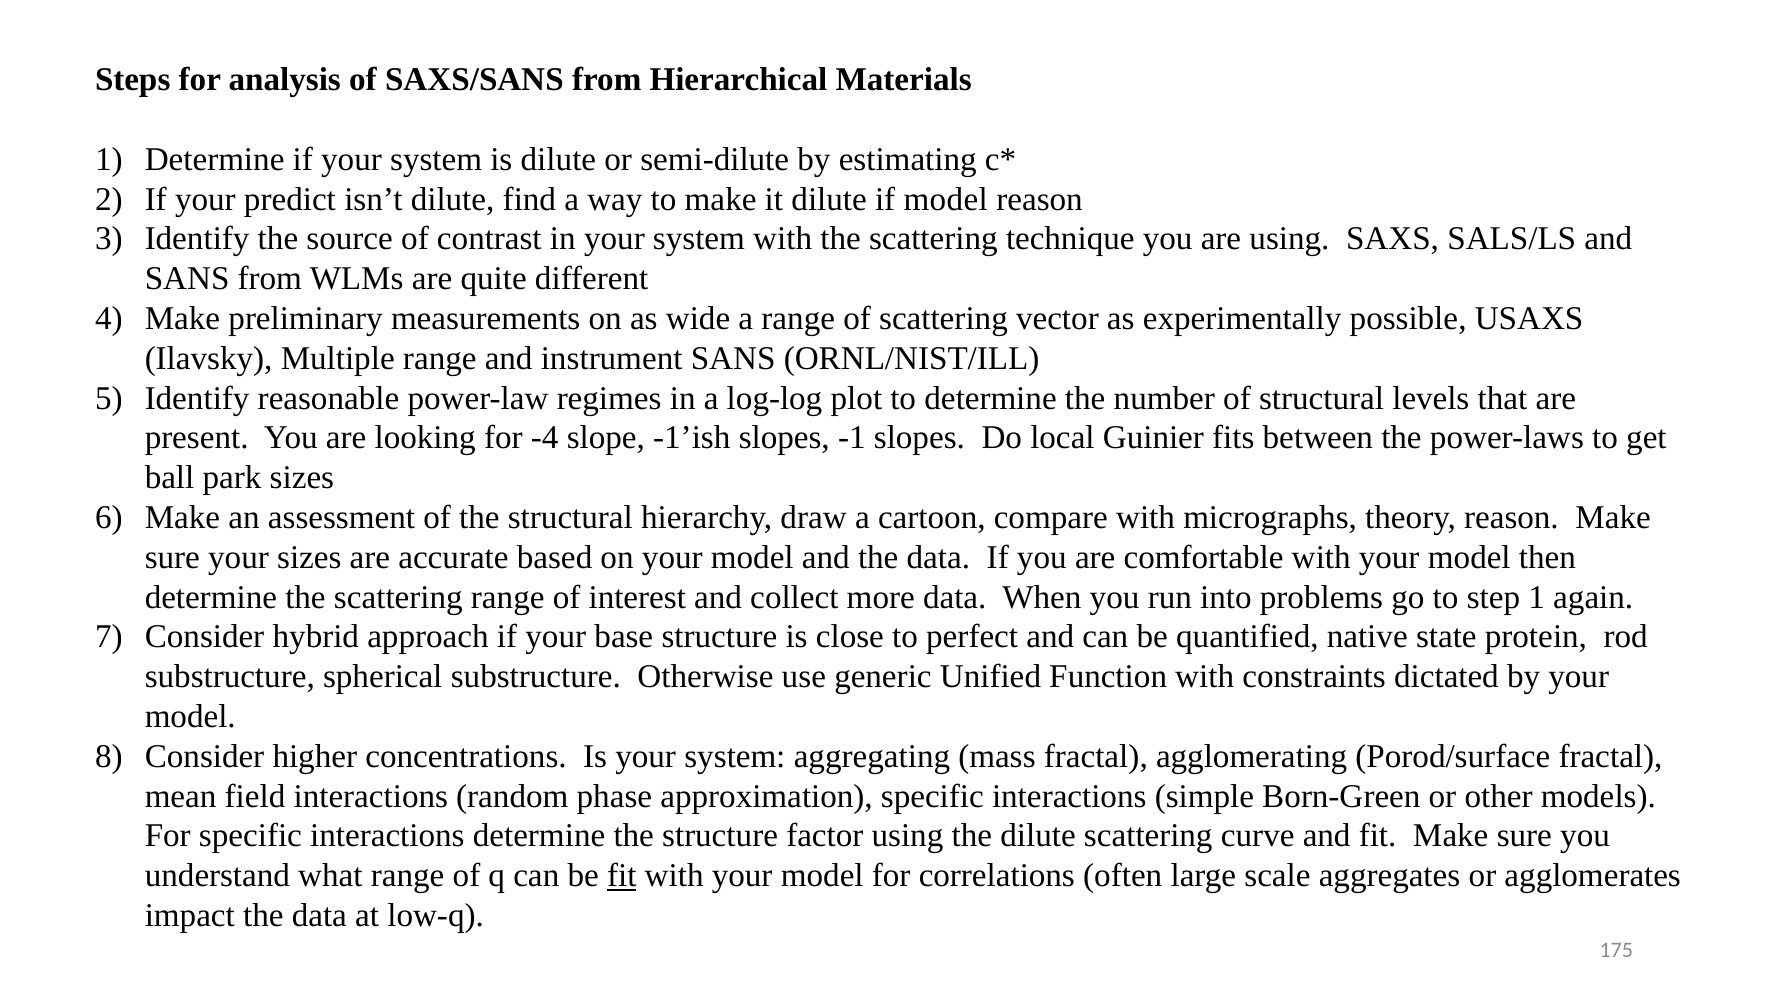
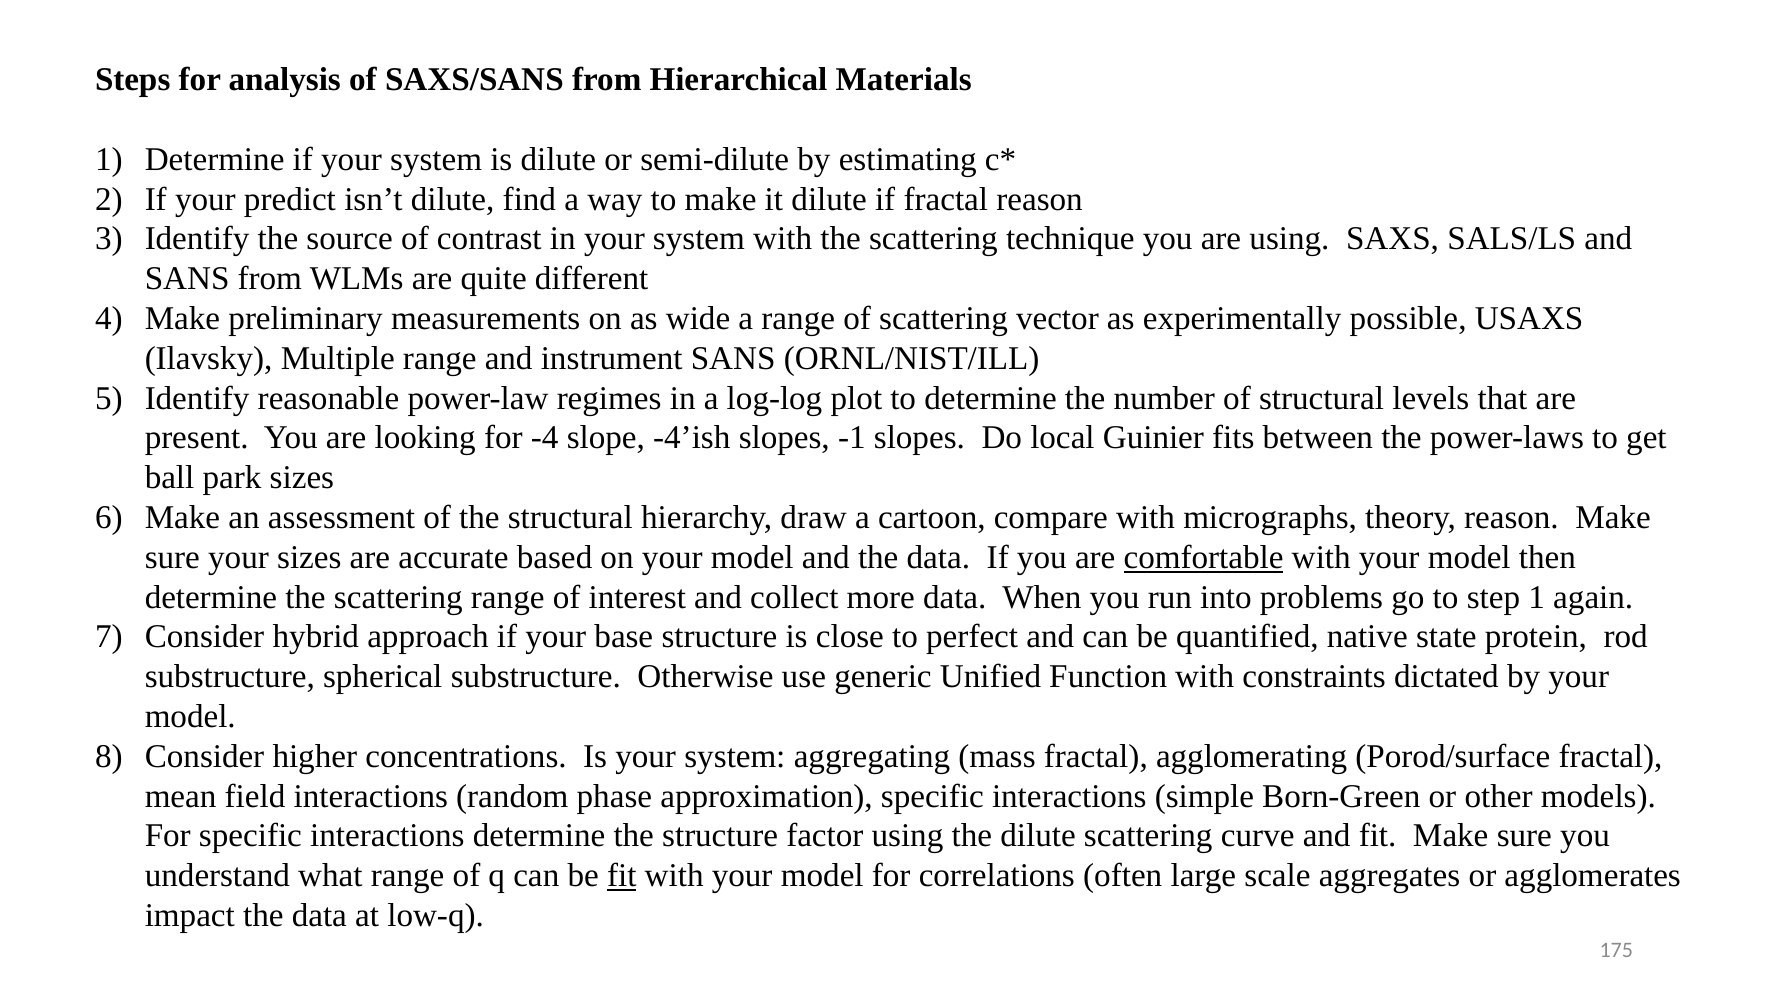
if model: model -> fractal
-1’ish: -1’ish -> -4’ish
comfortable underline: none -> present
